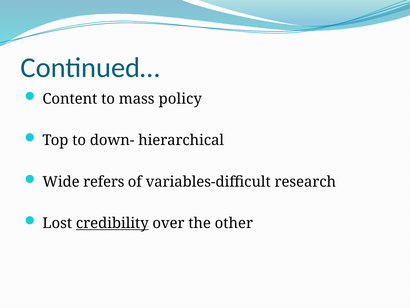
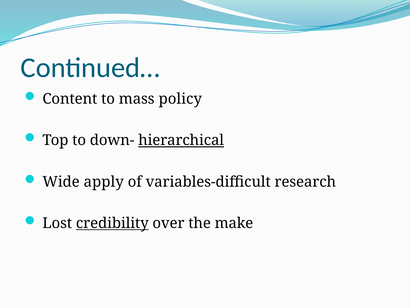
hierarchical underline: none -> present
refers: refers -> apply
other: other -> make
